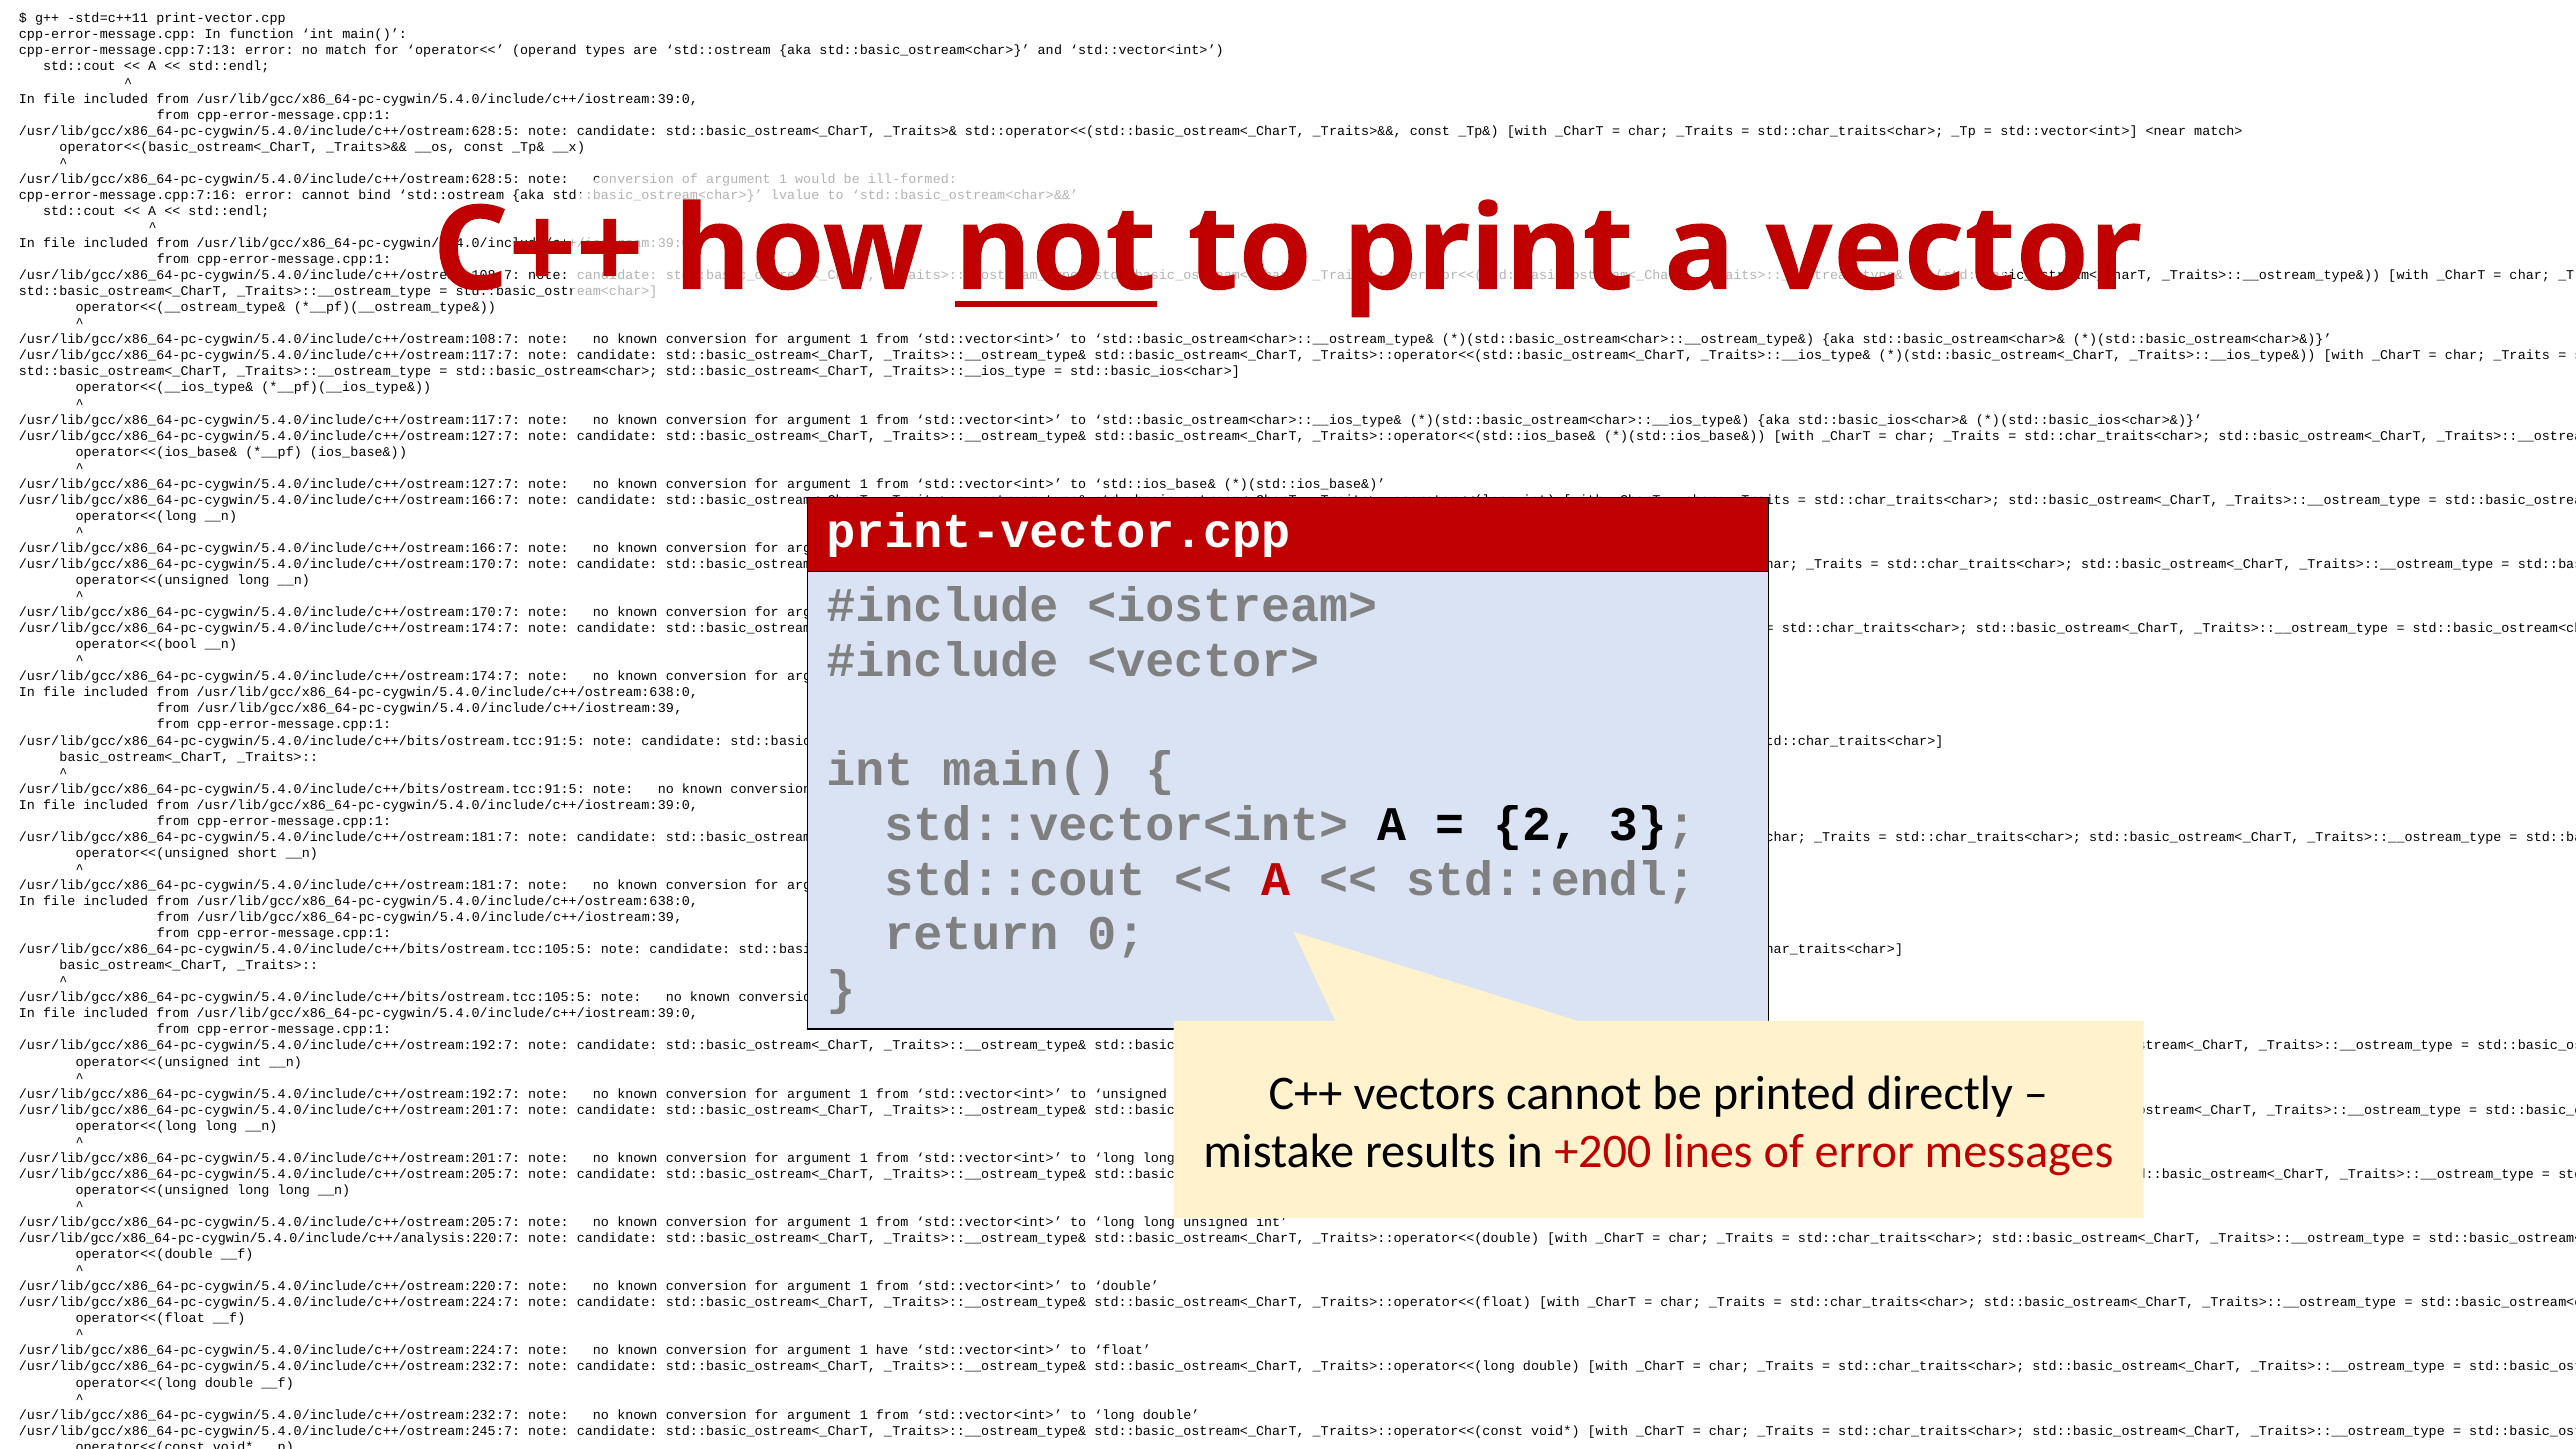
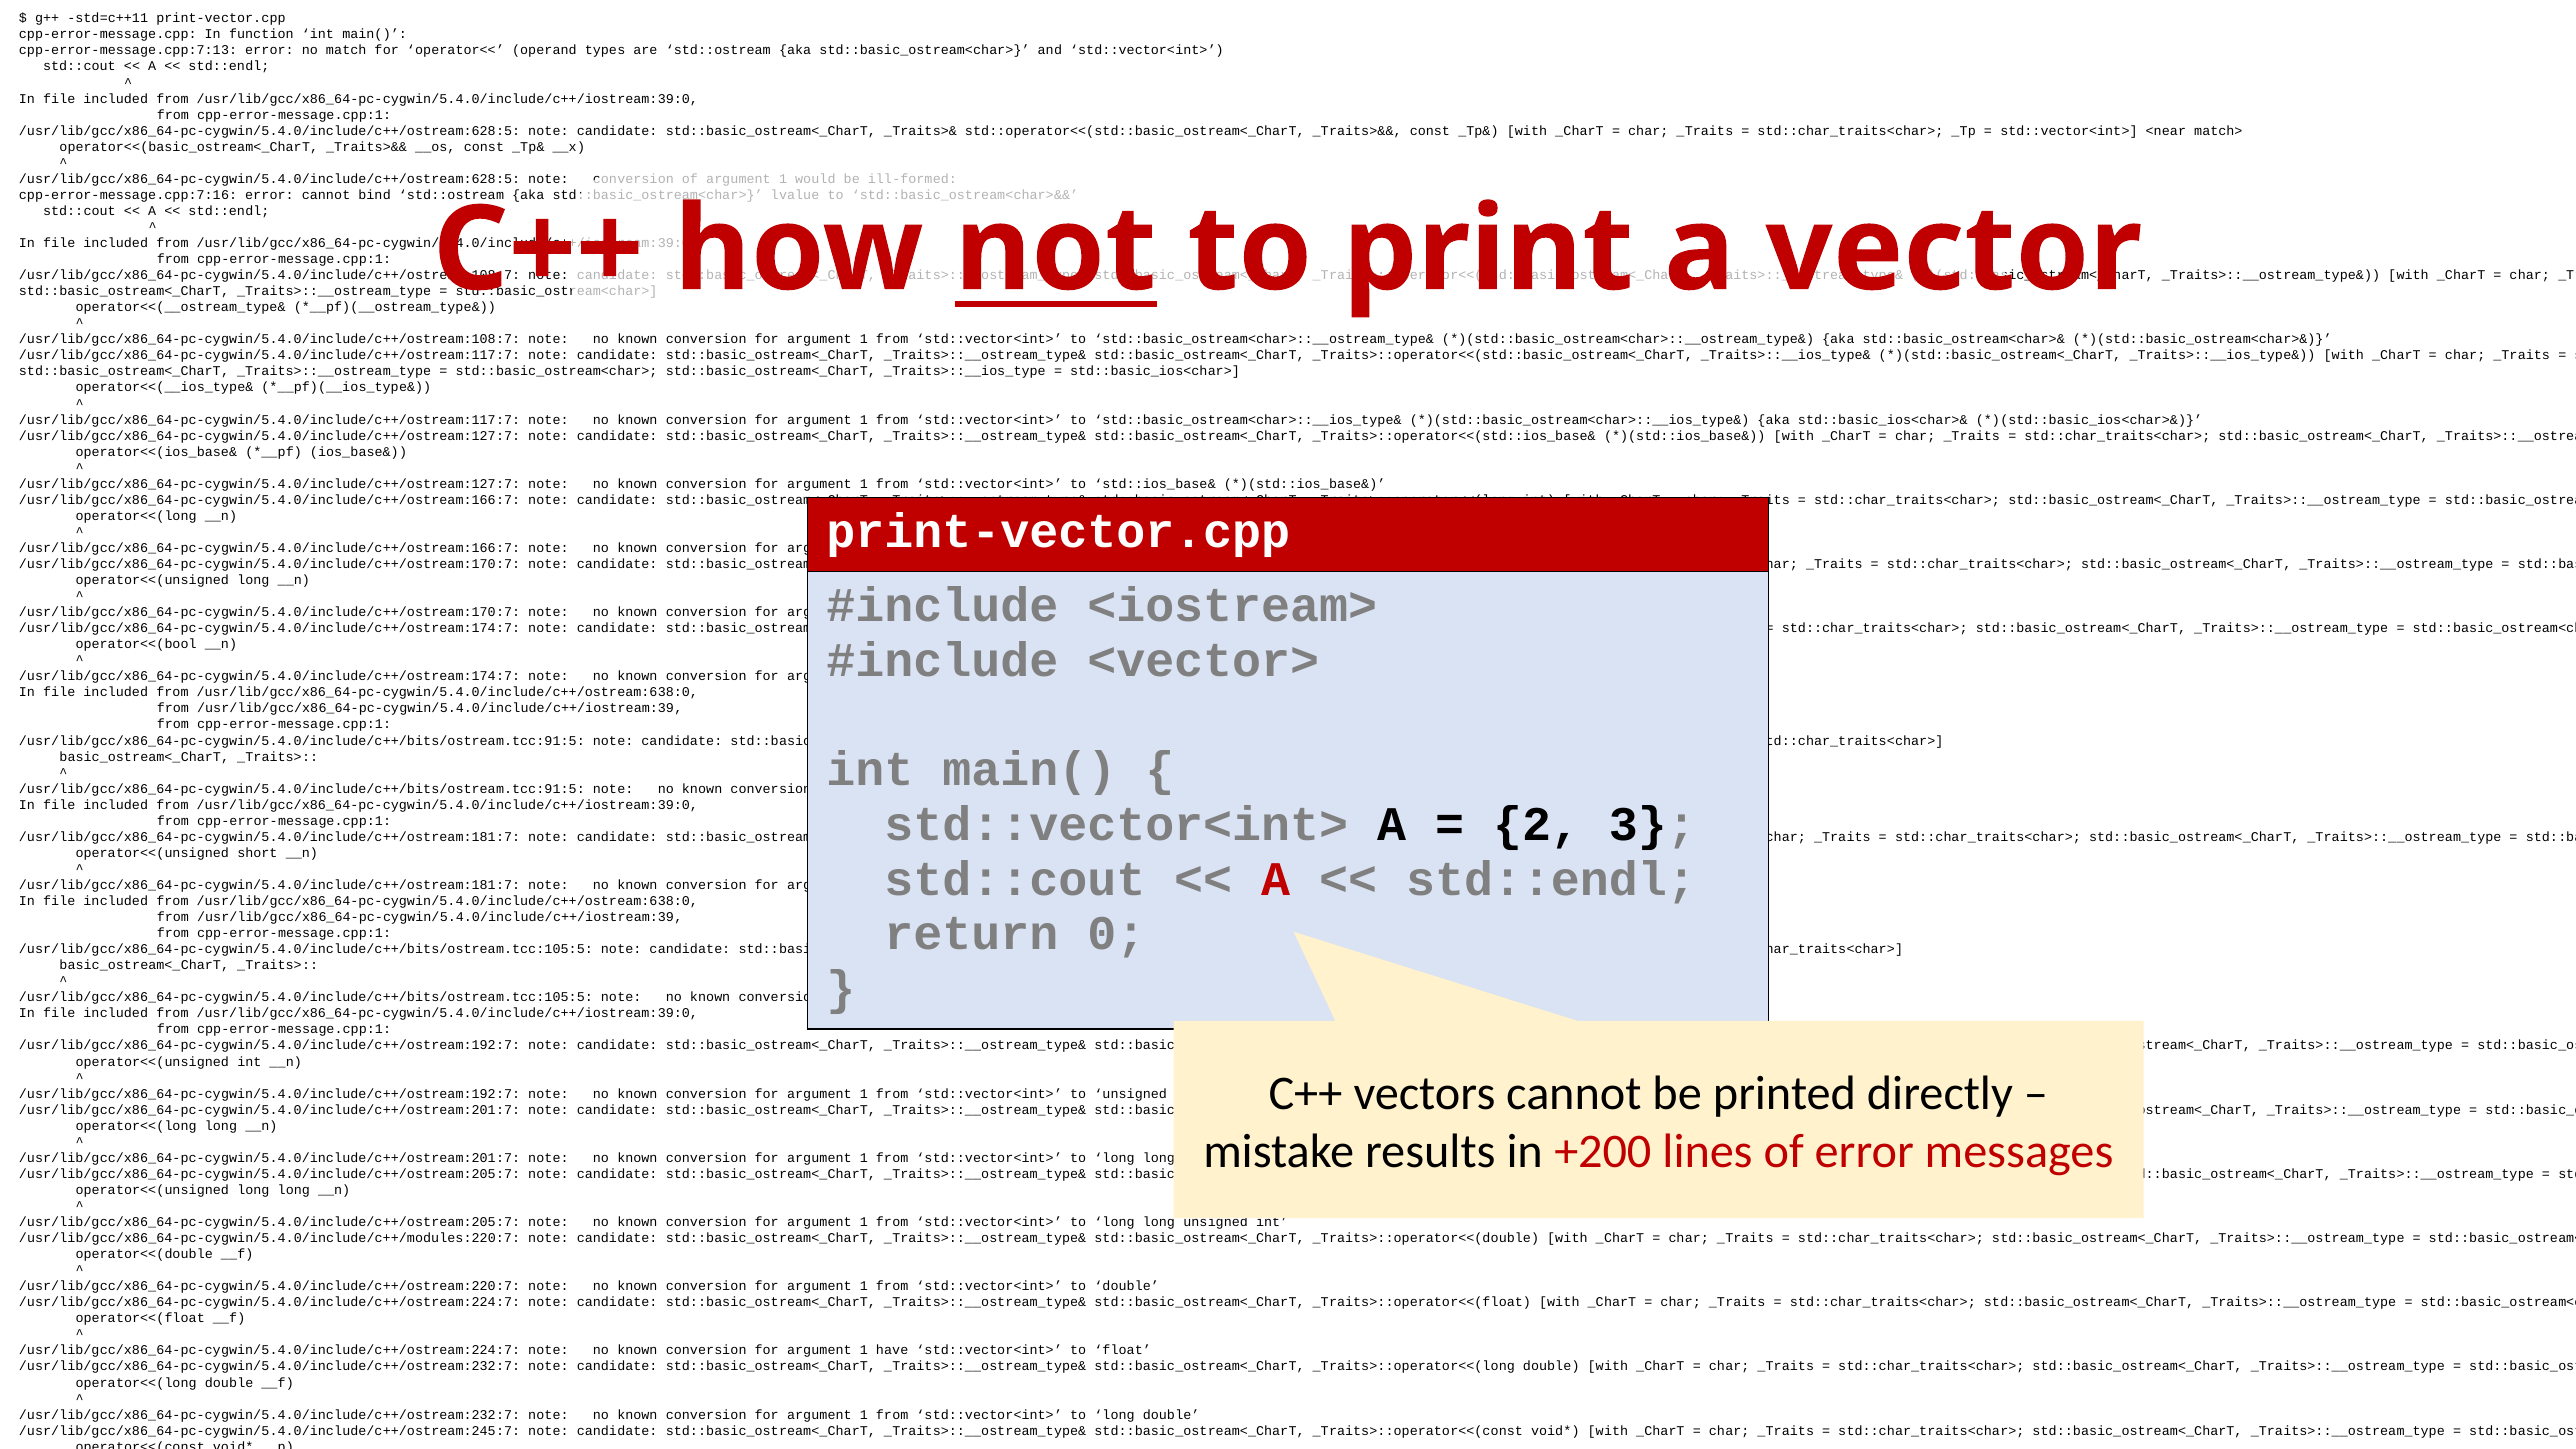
/usr/lib/gcc/x86_64-pc-cygwin/5.4.0/include/c++/analysis:220:7: /usr/lib/gcc/x86_64-pc-cygwin/5.4.0/include/c++/analysis:220:7 -> /usr/lib/gcc/x86_64-pc-cygwin/5.4.0/include/c++/modules:220:7
